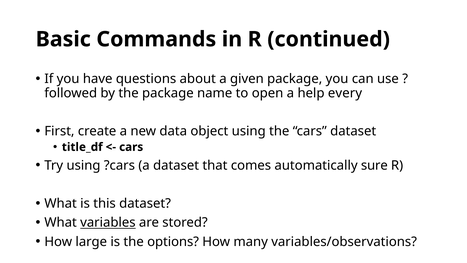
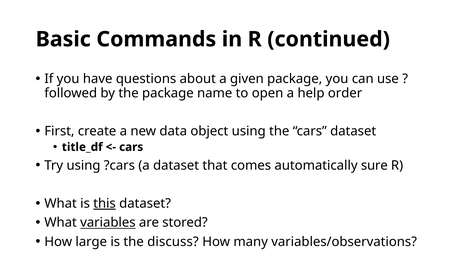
every: every -> order
this underline: none -> present
options: options -> discuss
